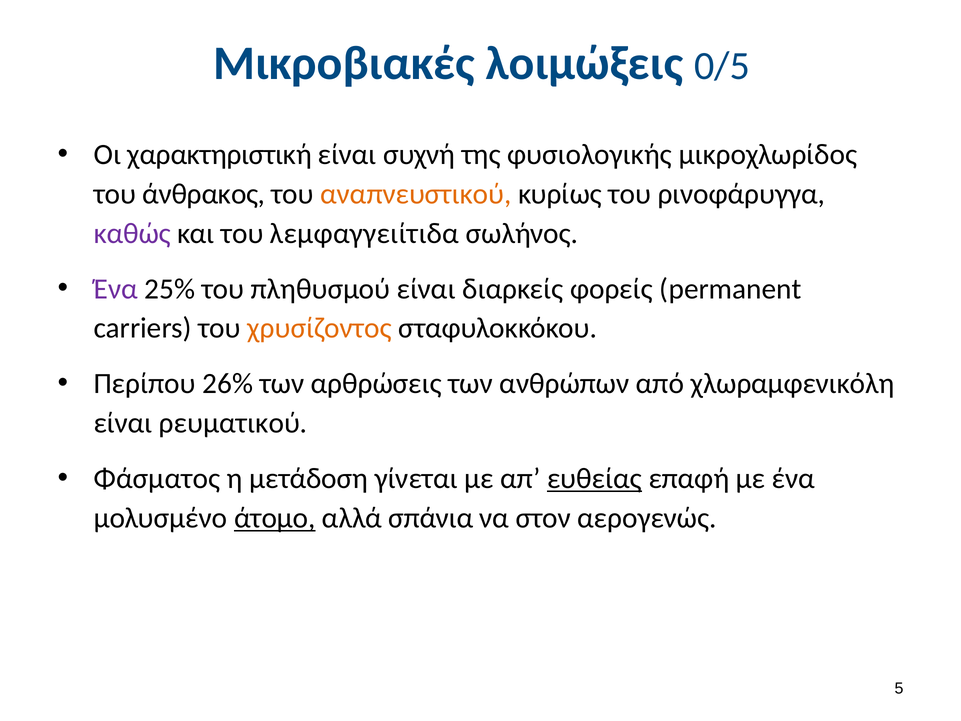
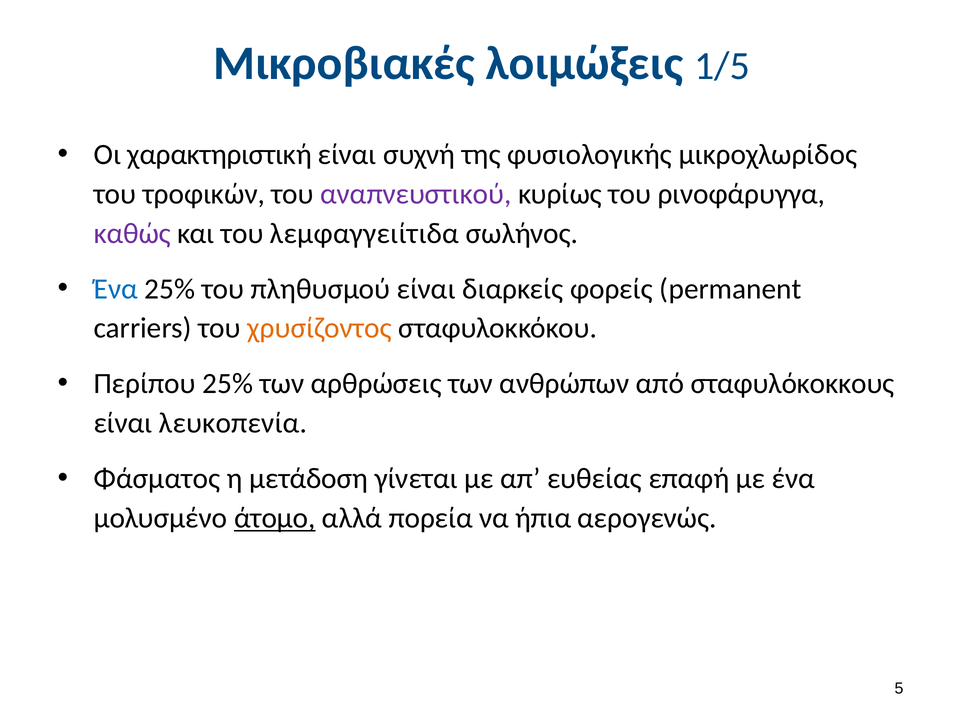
0/5: 0/5 -> 1/5
άνθρακος: άνθρακος -> τροφικών
αναπνευστικού colour: orange -> purple
Ένα at (116, 289) colour: purple -> blue
Περίπου 26%: 26% -> 25%
χλωραμφενικόλη: χλωραμφενικόλη -> σταφυλόκοκκους
ρευματικού: ρευματικού -> λευκοπενία
ευθείας underline: present -> none
σπάνια: σπάνια -> πορεία
στον: στον -> ήπια
